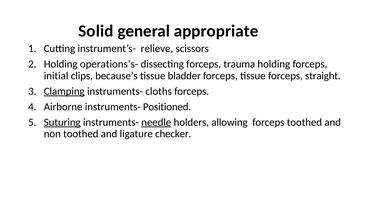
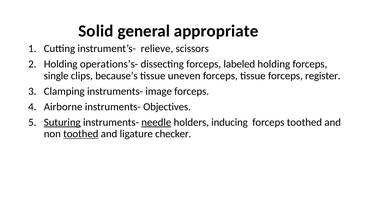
trauma: trauma -> labeled
initial: initial -> single
bladder: bladder -> uneven
straight: straight -> register
Clamping underline: present -> none
cloths: cloths -> image
Positioned: Positioned -> Objectives
allowing: allowing -> inducing
toothed at (81, 134) underline: none -> present
